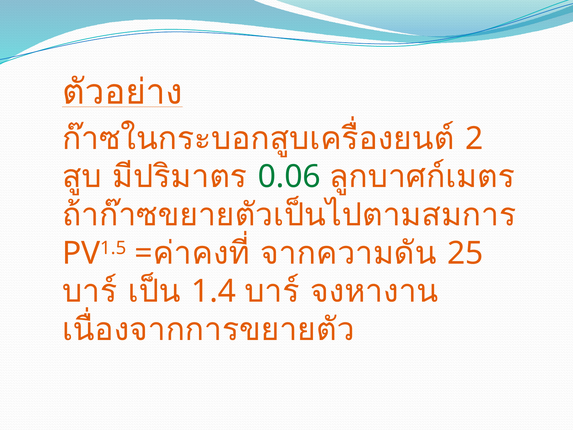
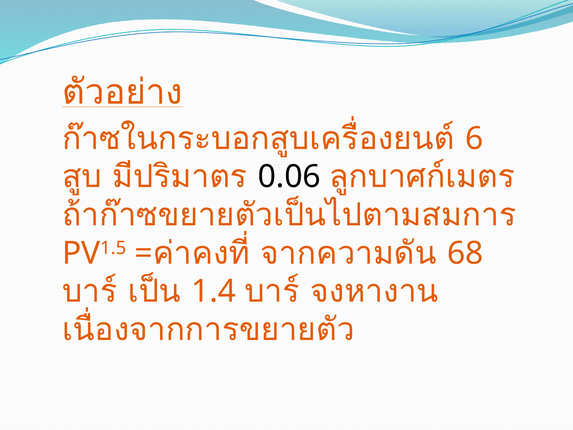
2: 2 -> 6
0.06 colour: green -> black
25: 25 -> 68
